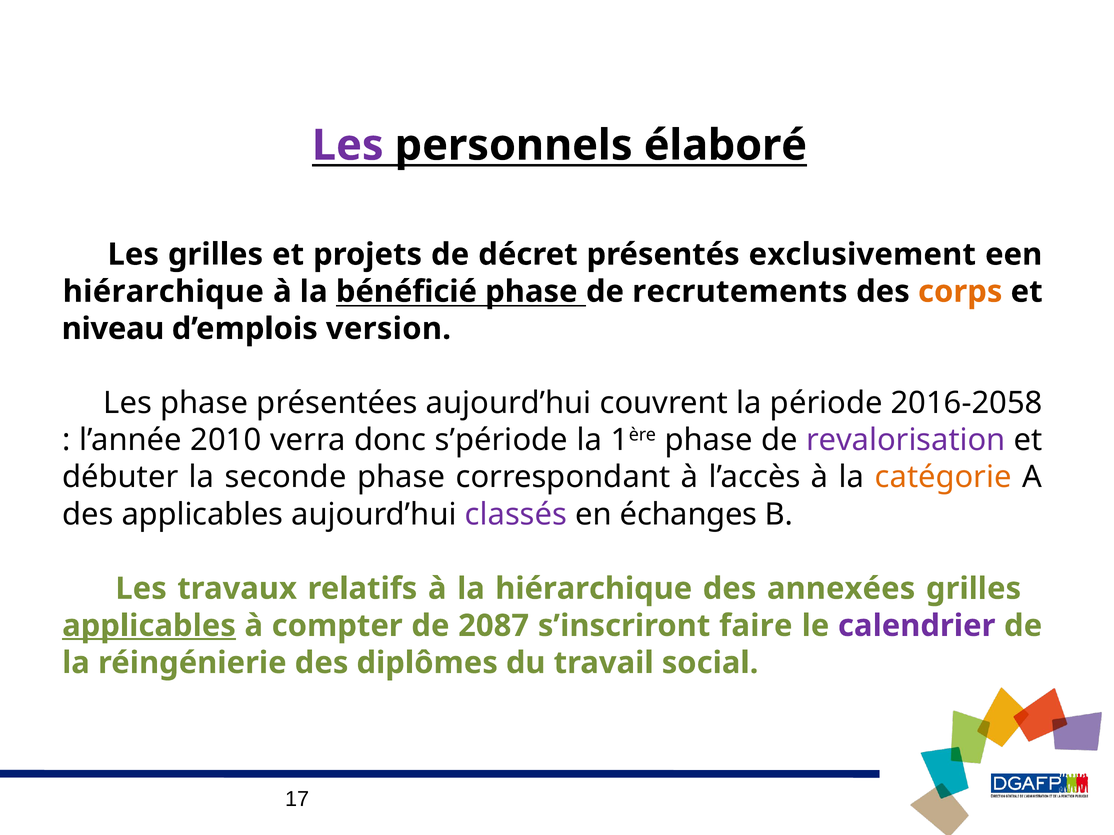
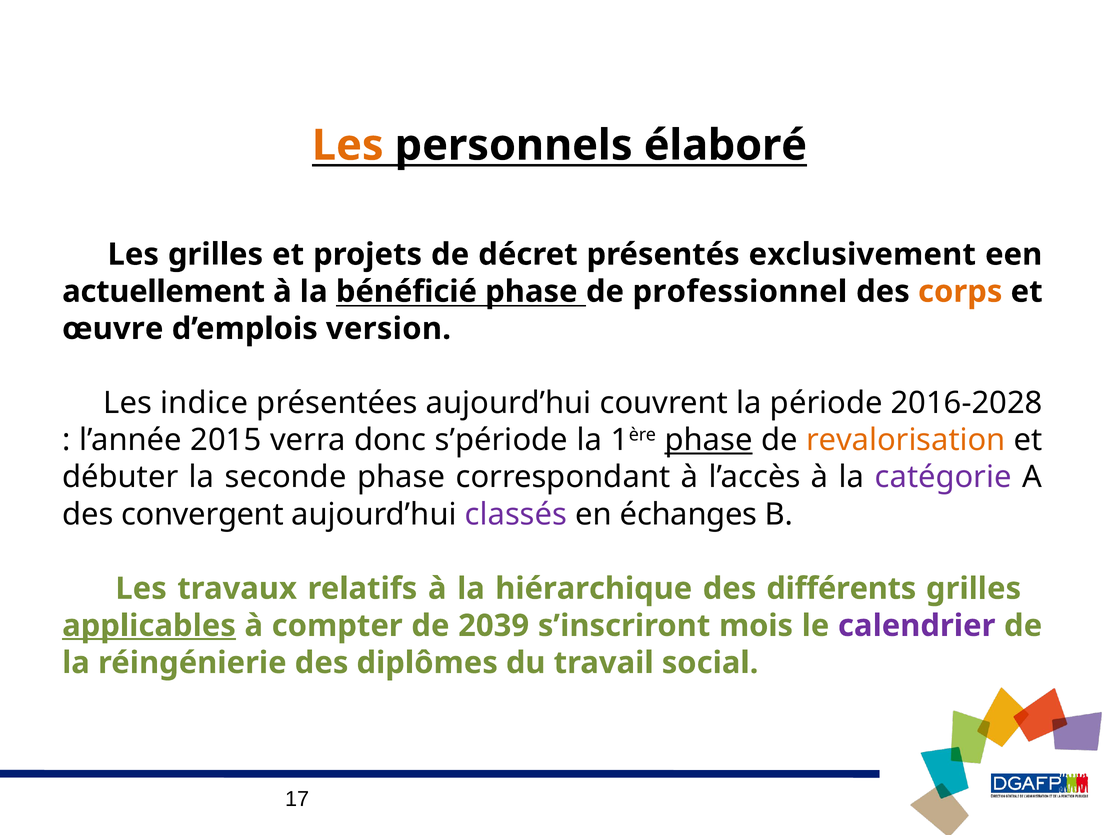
Les at (348, 145) colour: purple -> orange
hiérarchique at (163, 292): hiérarchique -> actuellement
recrutements: recrutements -> professionnel
niveau: niveau -> œuvre
Les phase: phase -> indice
2016-2058: 2016-2058 -> 2016-2028
2010: 2010 -> 2015
phase at (709, 440) underline: none -> present
revalorisation colour: purple -> orange
catégorie colour: orange -> purple
des applicables: applicables -> convergent
annexées: annexées -> différents
2087: 2087 -> 2039
faire: faire -> mois
